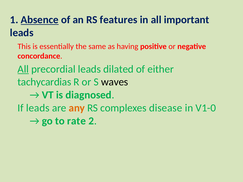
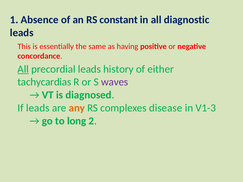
Absence underline: present -> none
features: features -> constant
important: important -> diagnostic
dilated: dilated -> history
waves colour: black -> purple
V1-0: V1-0 -> V1-3
rate: rate -> long
